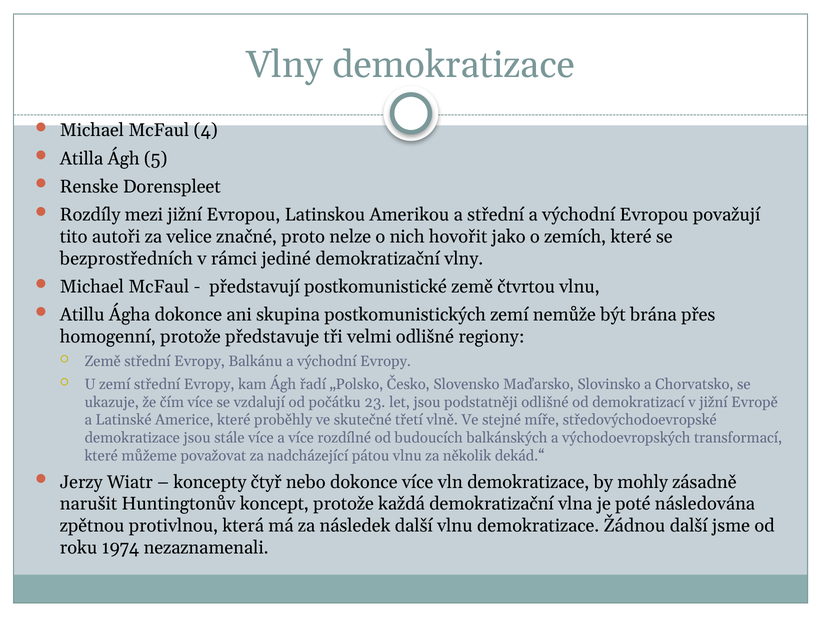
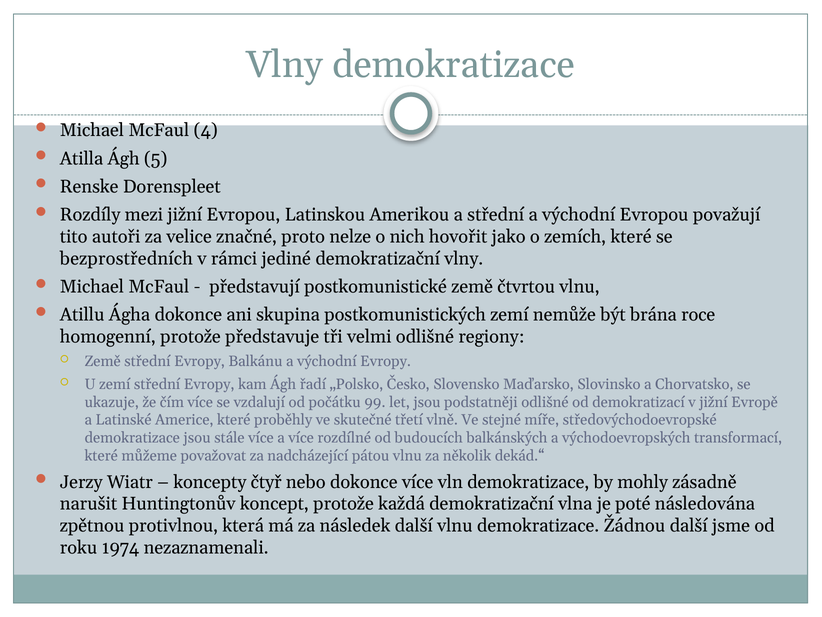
přes: přes -> roce
23: 23 -> 99
